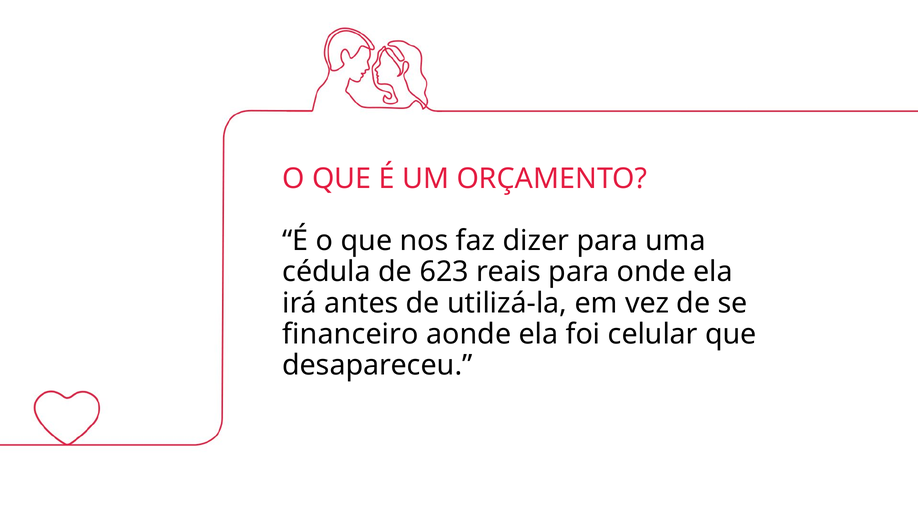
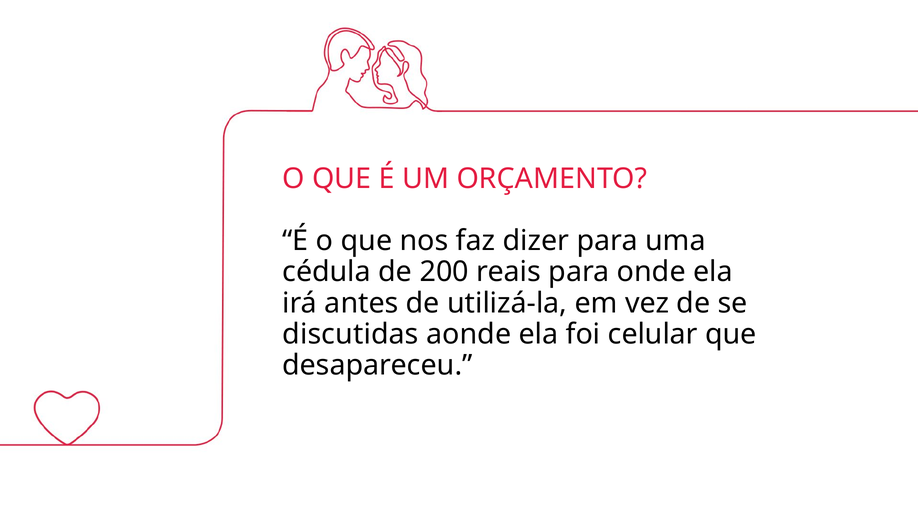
623: 623 -> 200
financeiro: financeiro -> discutidas
